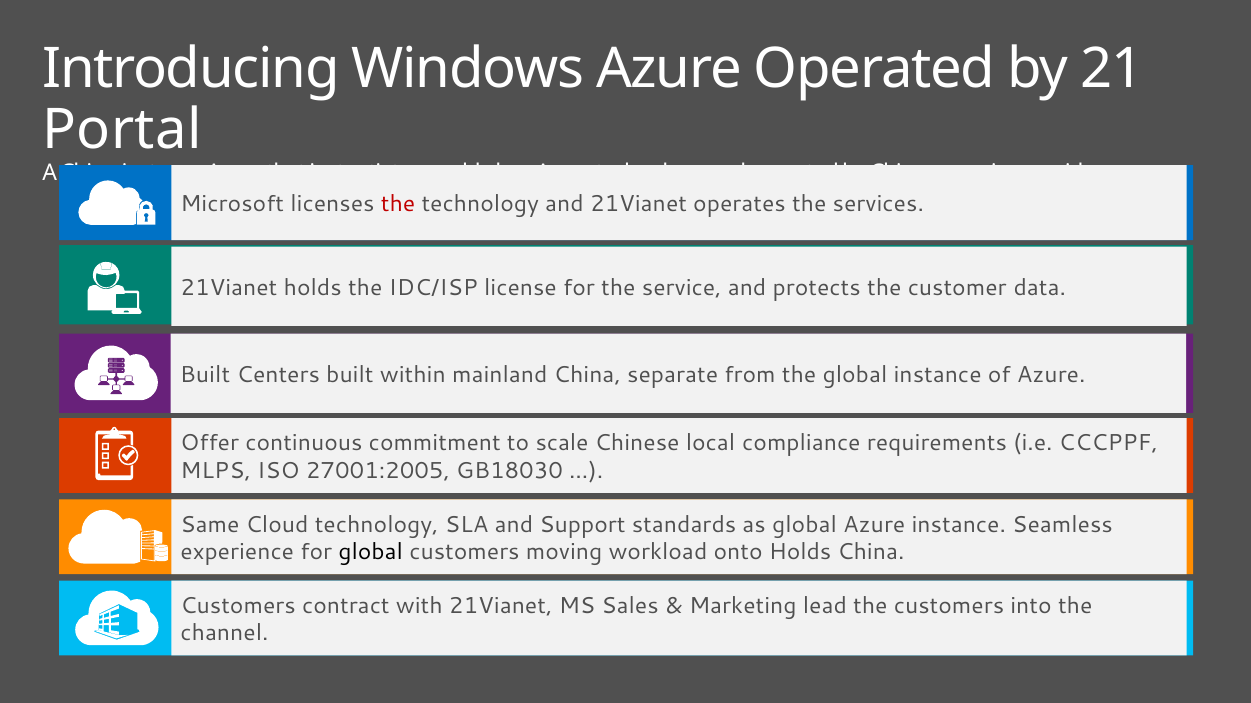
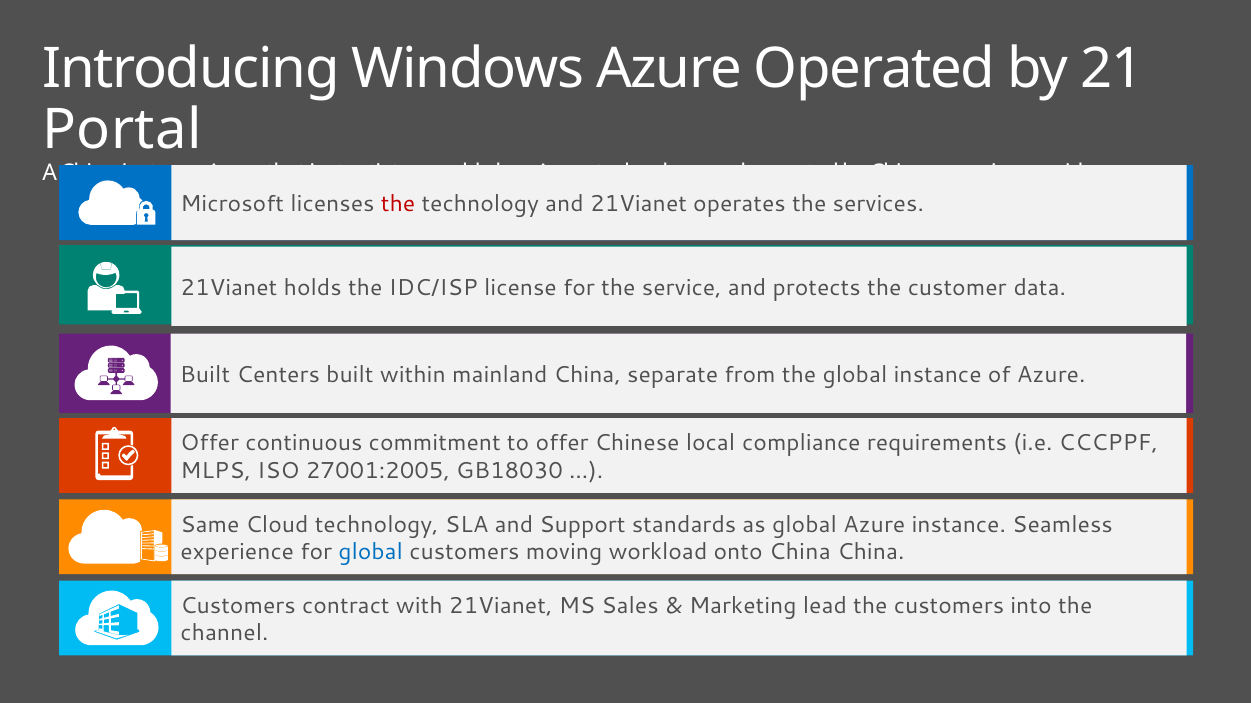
to scale: scale -> offer
global at (371, 553) colour: black -> blue
onto Holds: Holds -> China
